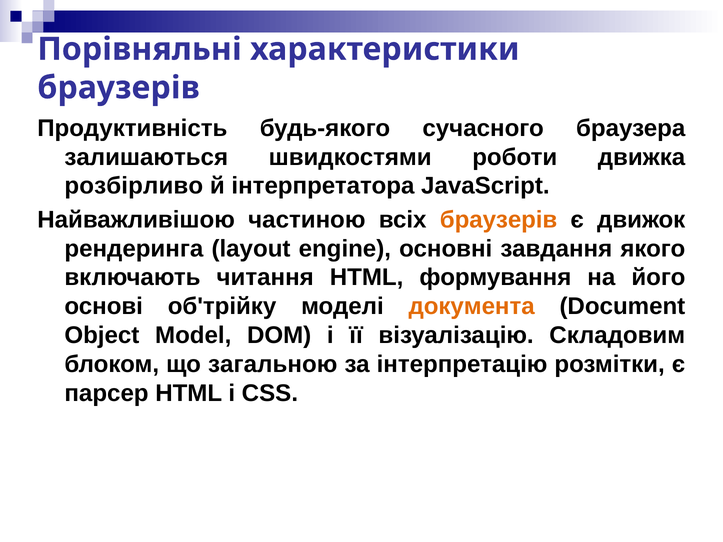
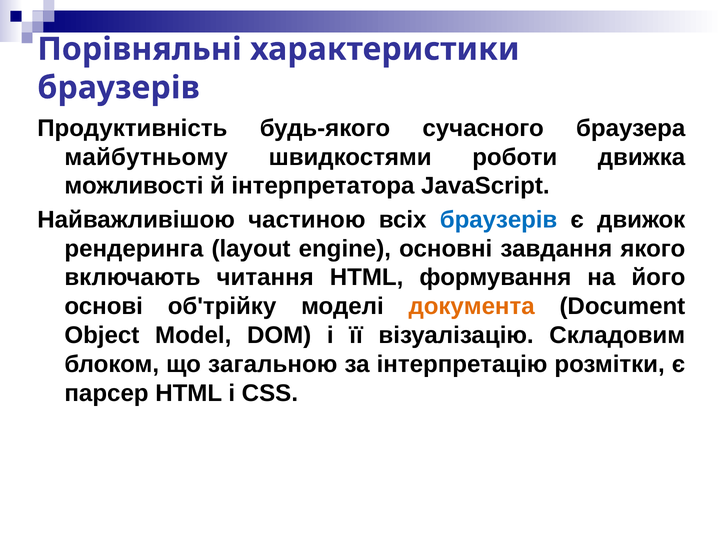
залишаються: залишаються -> майбутньому
розбірливо: розбірливо -> можливості
браузерів at (499, 220) colour: orange -> blue
